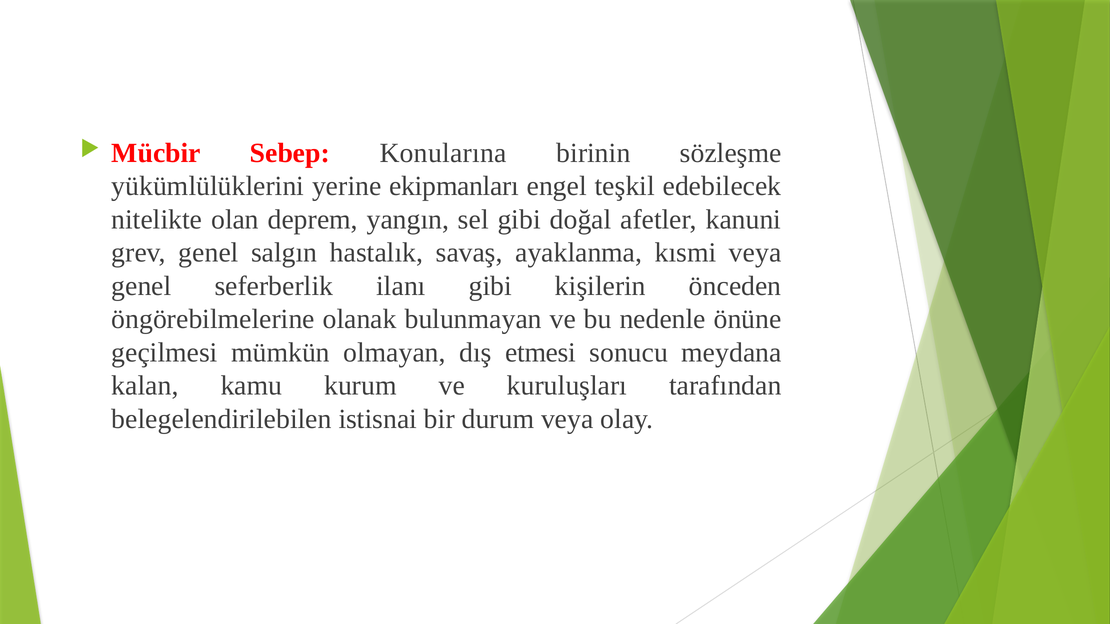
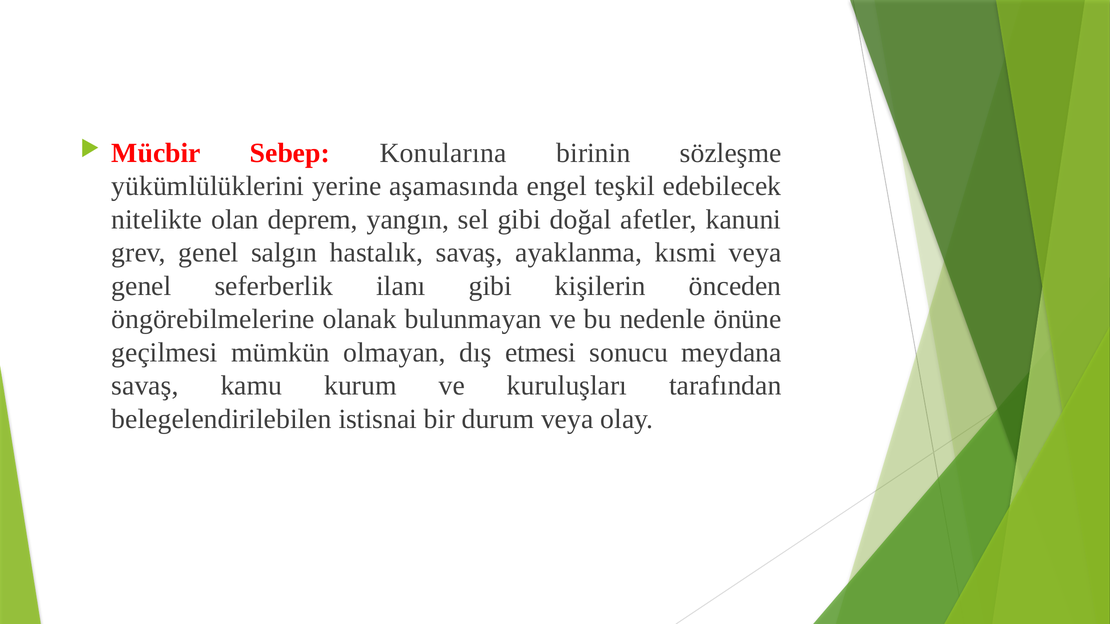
ekipmanları: ekipmanları -> aşamasında
kalan at (145, 386): kalan -> savaş
